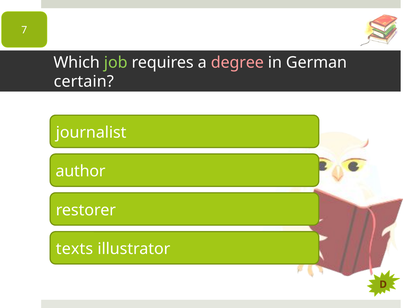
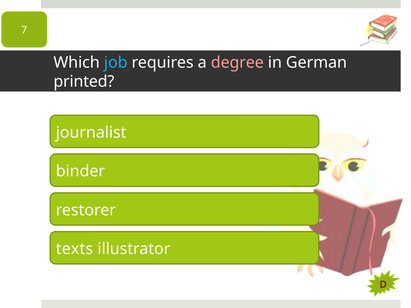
job colour: light green -> light blue
certain: certain -> printed
author: author -> binder
